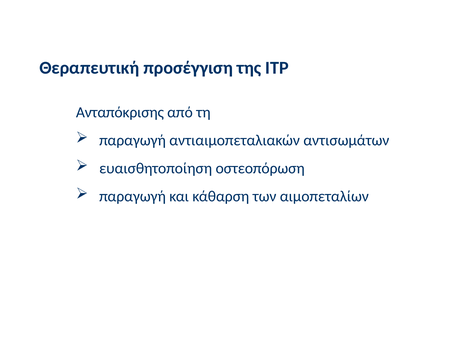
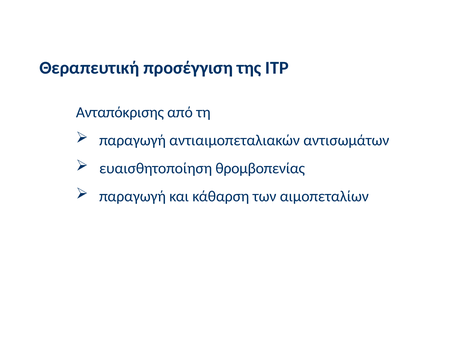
οστεοπόρωση: οστεοπόρωση -> θρομβοπενίας
